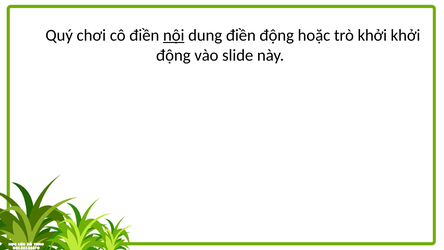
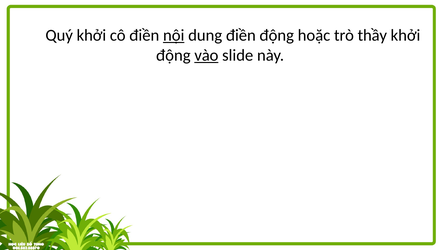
Quý chơi: chơi -> khởi
trò khởi: khởi -> thầy
vào underline: none -> present
